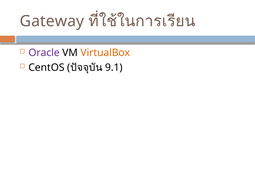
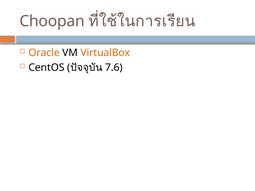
Gateway: Gateway -> Choopan
Oracle colour: purple -> orange
9.1: 9.1 -> 7.6
